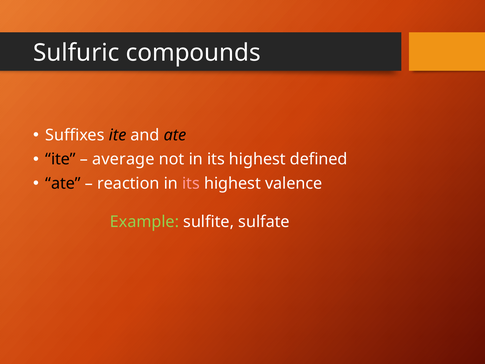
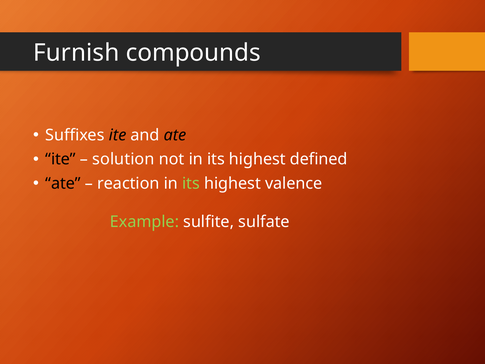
Sulfuric: Sulfuric -> Furnish
average: average -> solution
its at (191, 183) colour: pink -> light green
